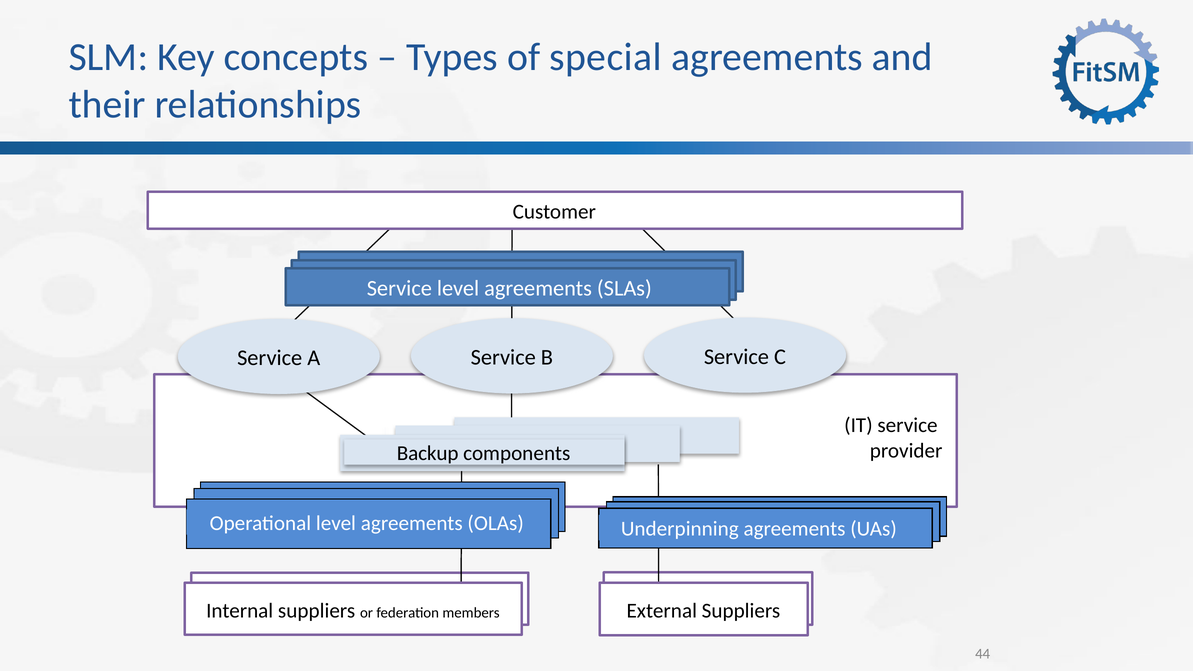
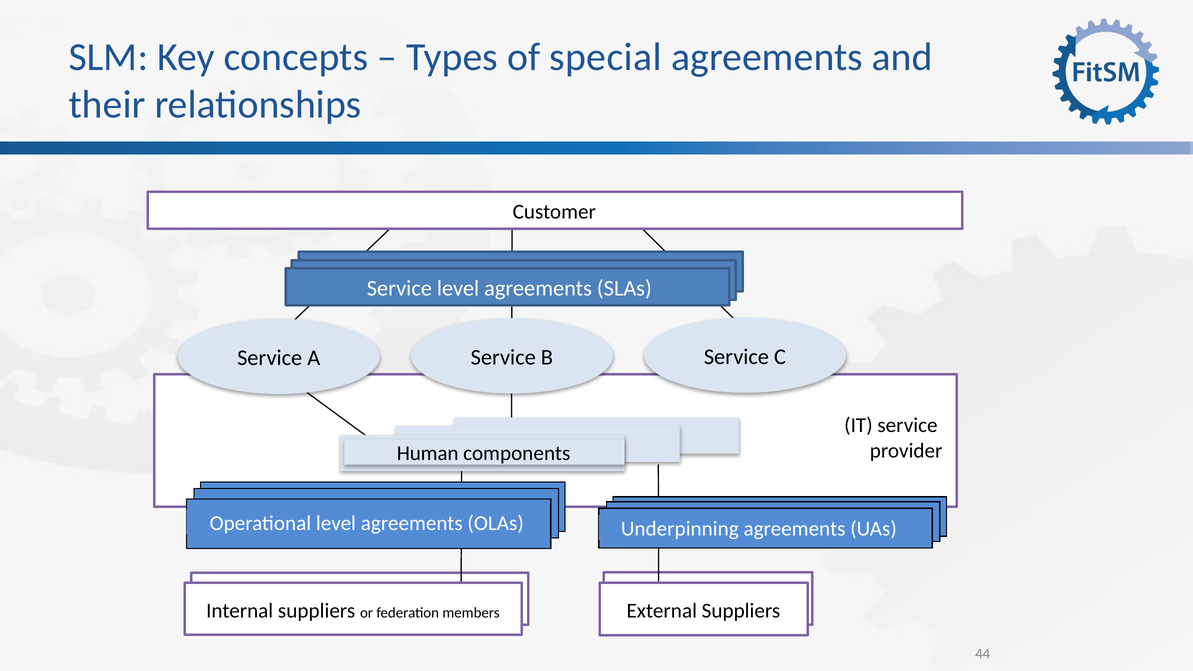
Backup: Backup -> Human
